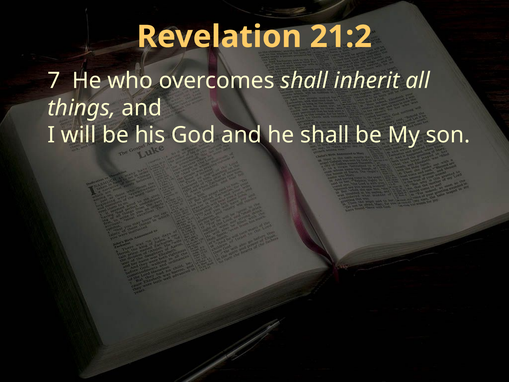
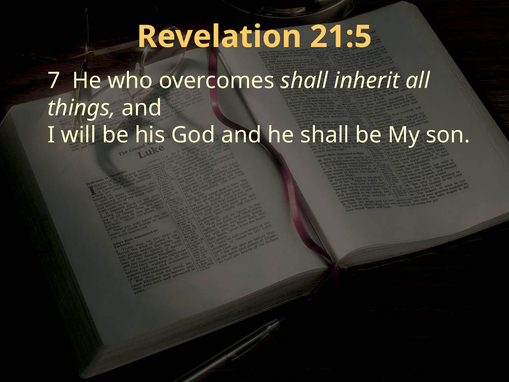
21:2: 21:2 -> 21:5
